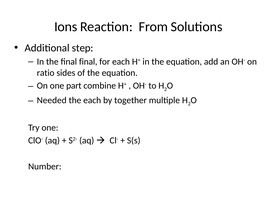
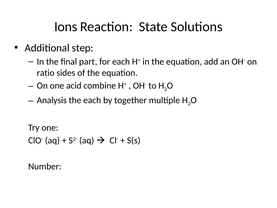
From: From -> State
final final: final -> part
part: part -> acid
Needed: Needed -> Analysis
